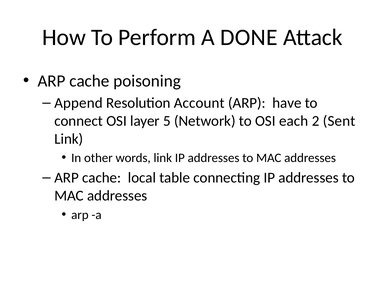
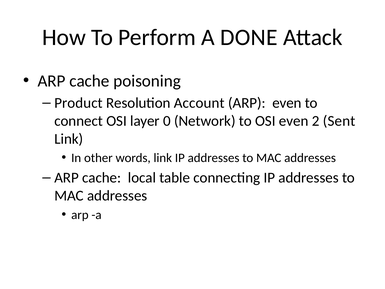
Append: Append -> Product
ARP have: have -> even
5: 5 -> 0
OSI each: each -> even
